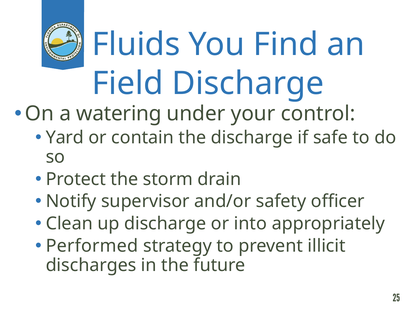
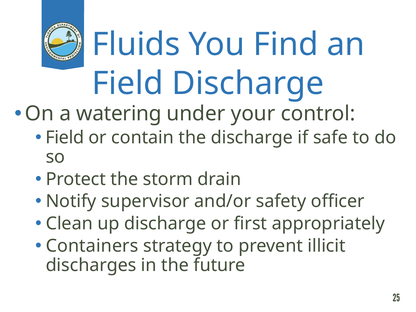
Yard at (65, 137): Yard -> Field
into: into -> first
Performed: Performed -> Containers
